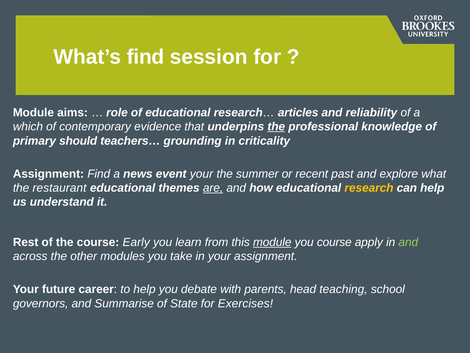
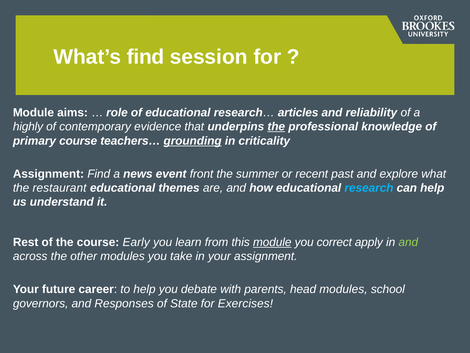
which: which -> highly
primary should: should -> course
grounding underline: none -> present
event your: your -> front
are underline: present -> none
research colour: yellow -> light blue
you course: course -> correct
head teaching: teaching -> modules
Summarise: Summarise -> Responses
